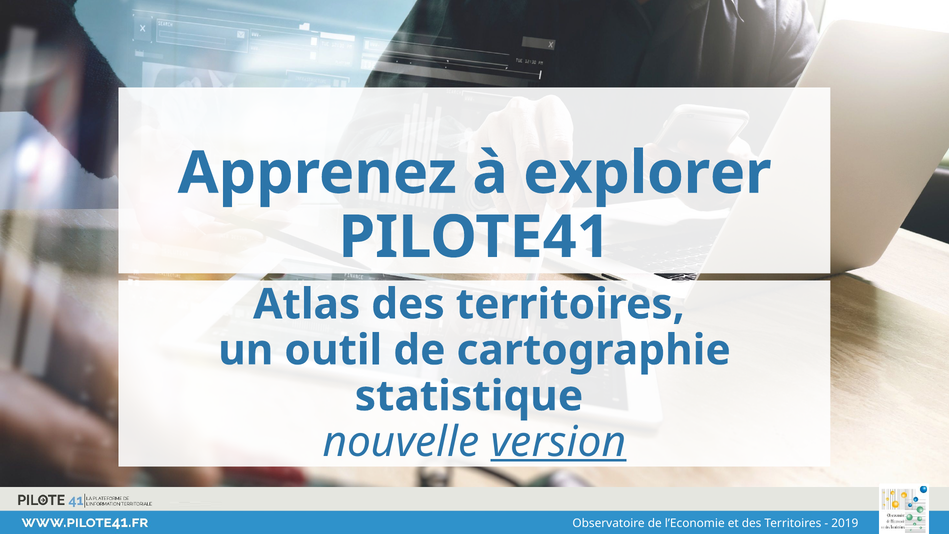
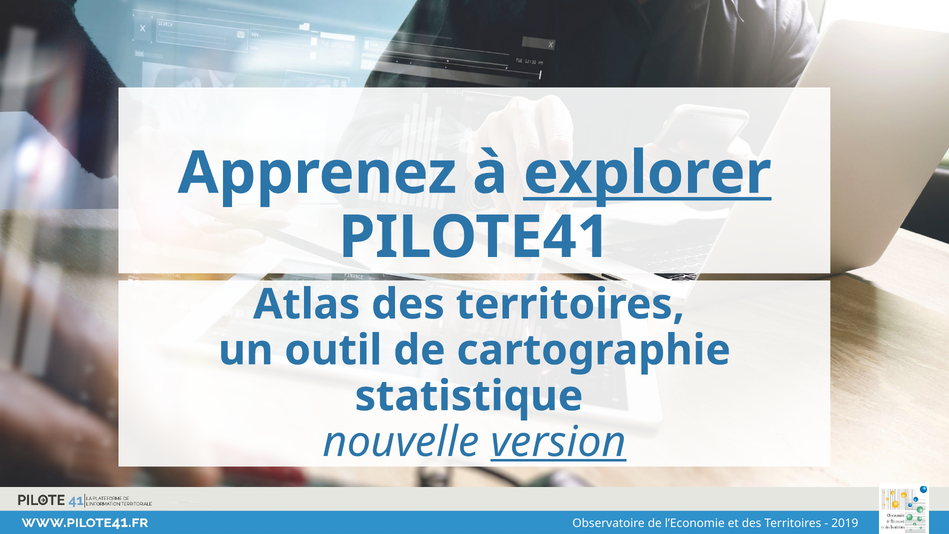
explorer underline: none -> present
